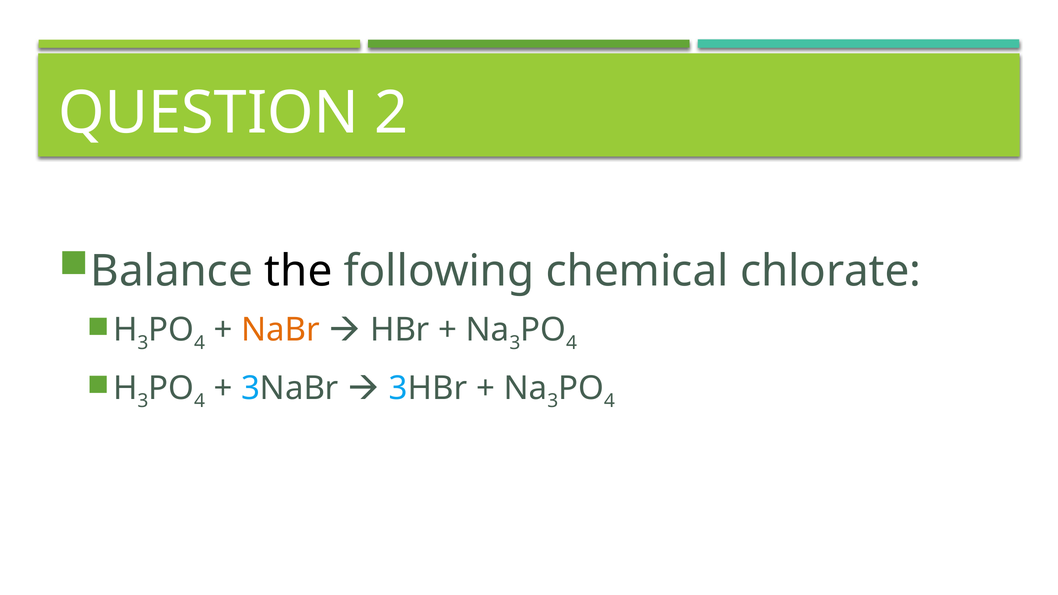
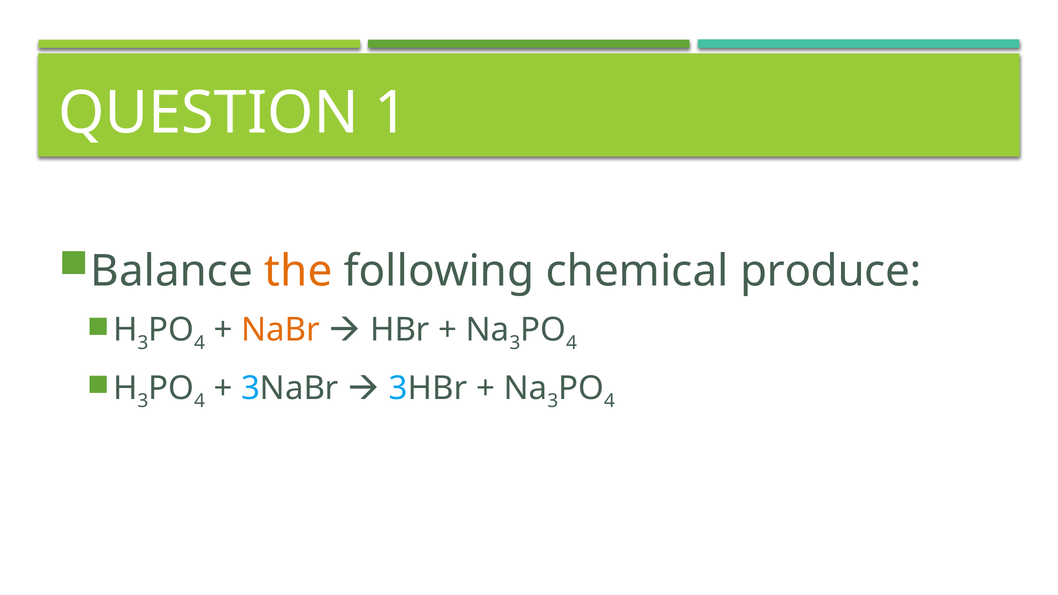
2: 2 -> 1
the colour: black -> orange
chlorate: chlorate -> produce
